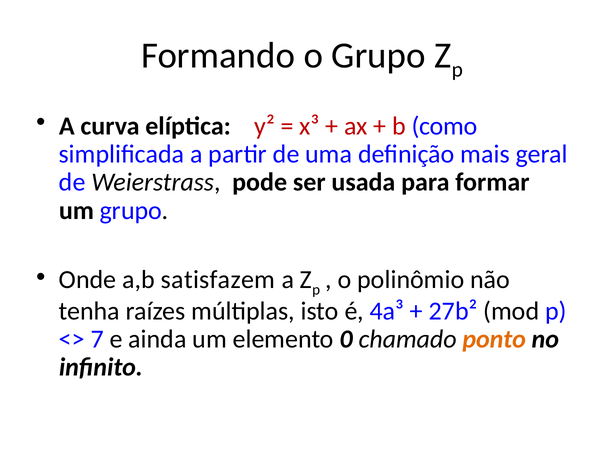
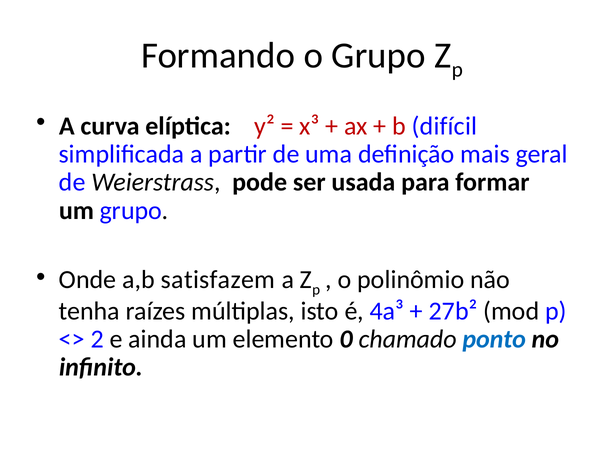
como: como -> difícil
7: 7 -> 2
ponto colour: orange -> blue
